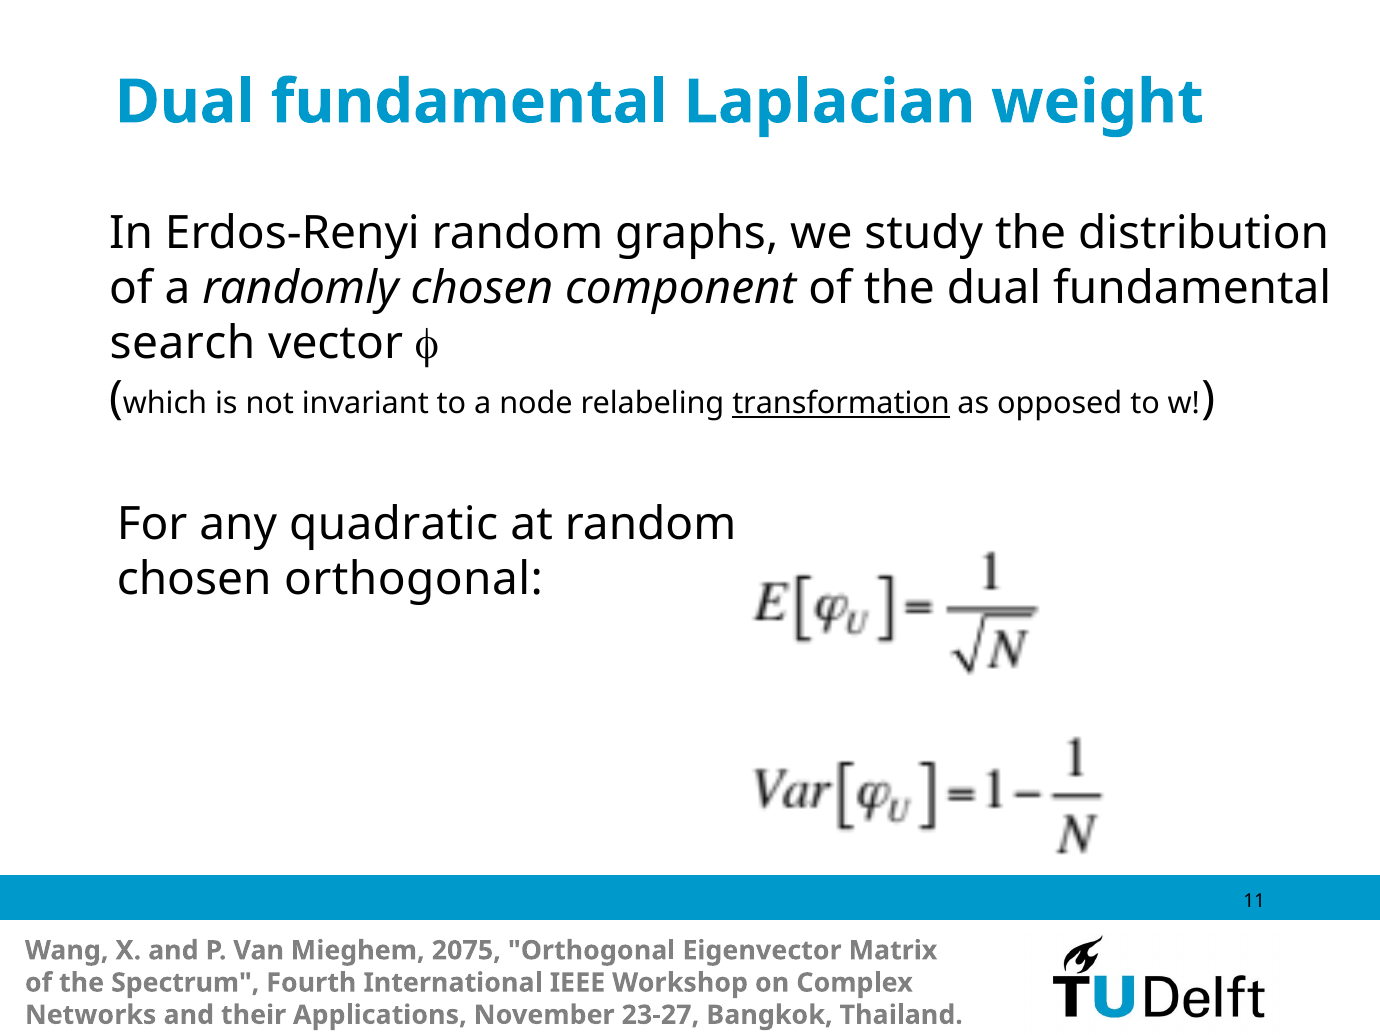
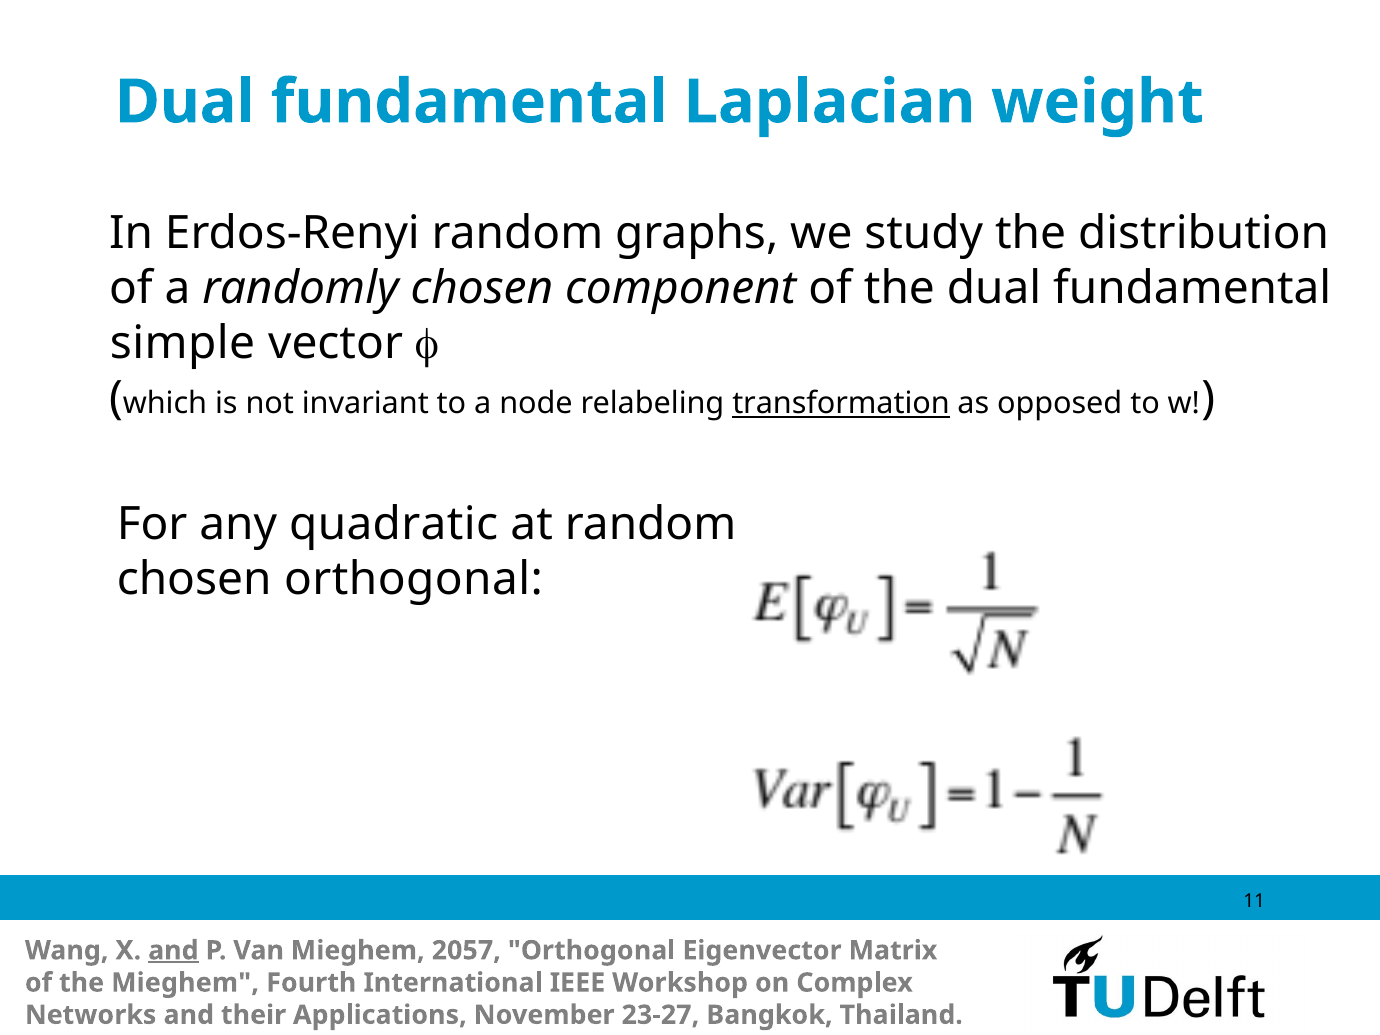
search: search -> simple
and at (173, 951) underline: none -> present
2075: 2075 -> 2057
the Spectrum: Spectrum -> Mieghem
